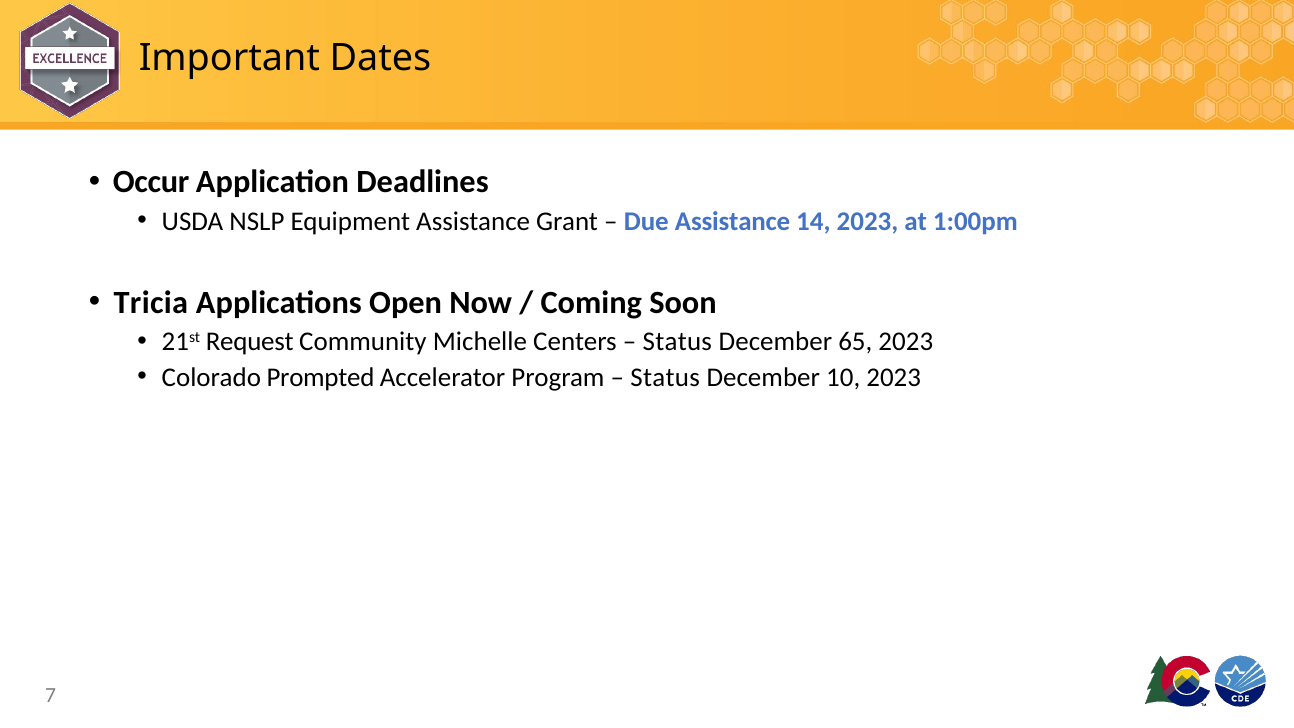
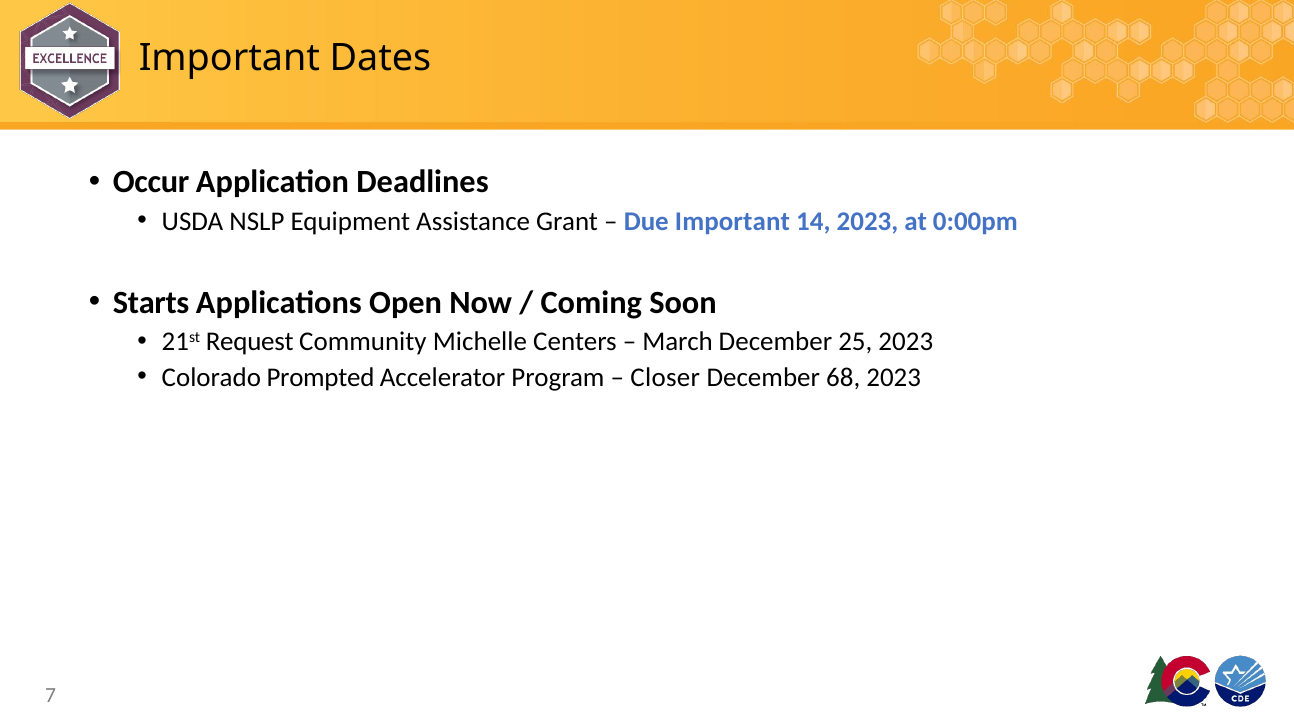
Due Assistance: Assistance -> Important
1:00pm: 1:00pm -> 0:00pm
Tricia: Tricia -> Starts
Status at (677, 341): Status -> March
65: 65 -> 25
Status at (665, 377): Status -> Closer
10: 10 -> 68
